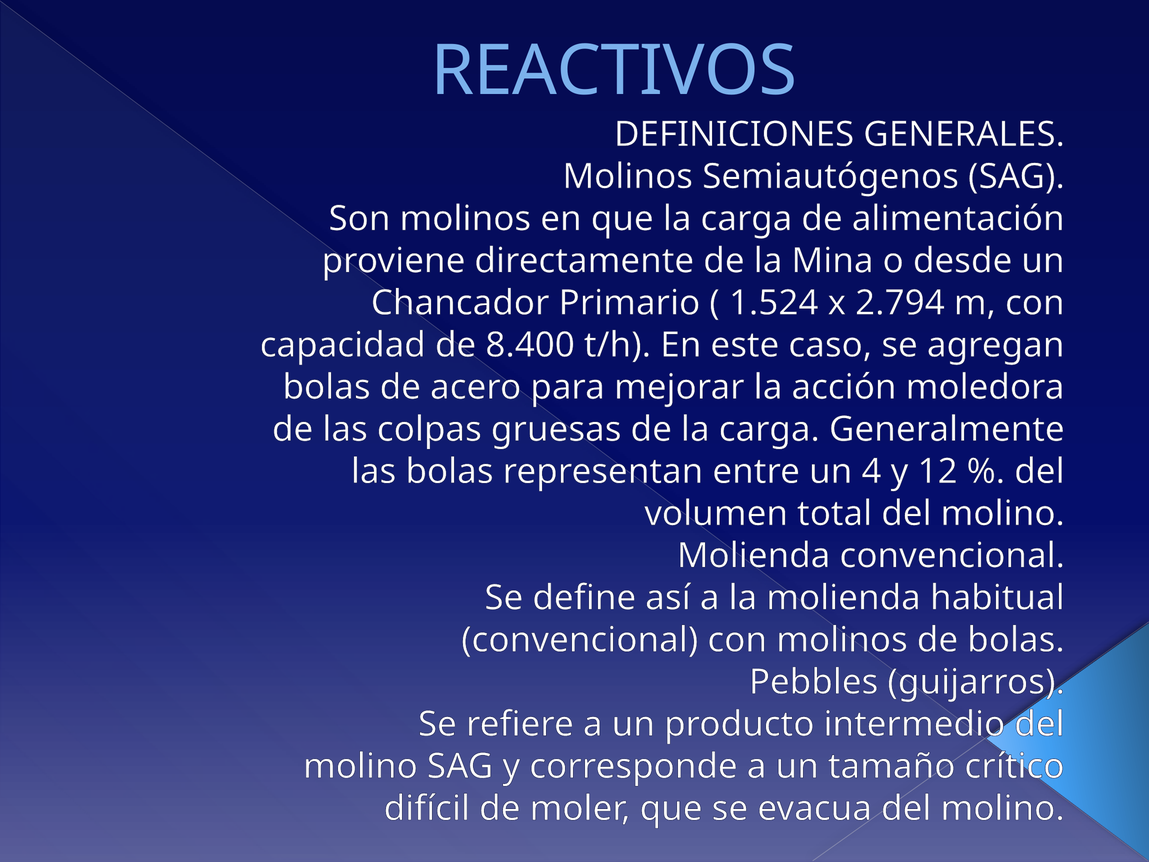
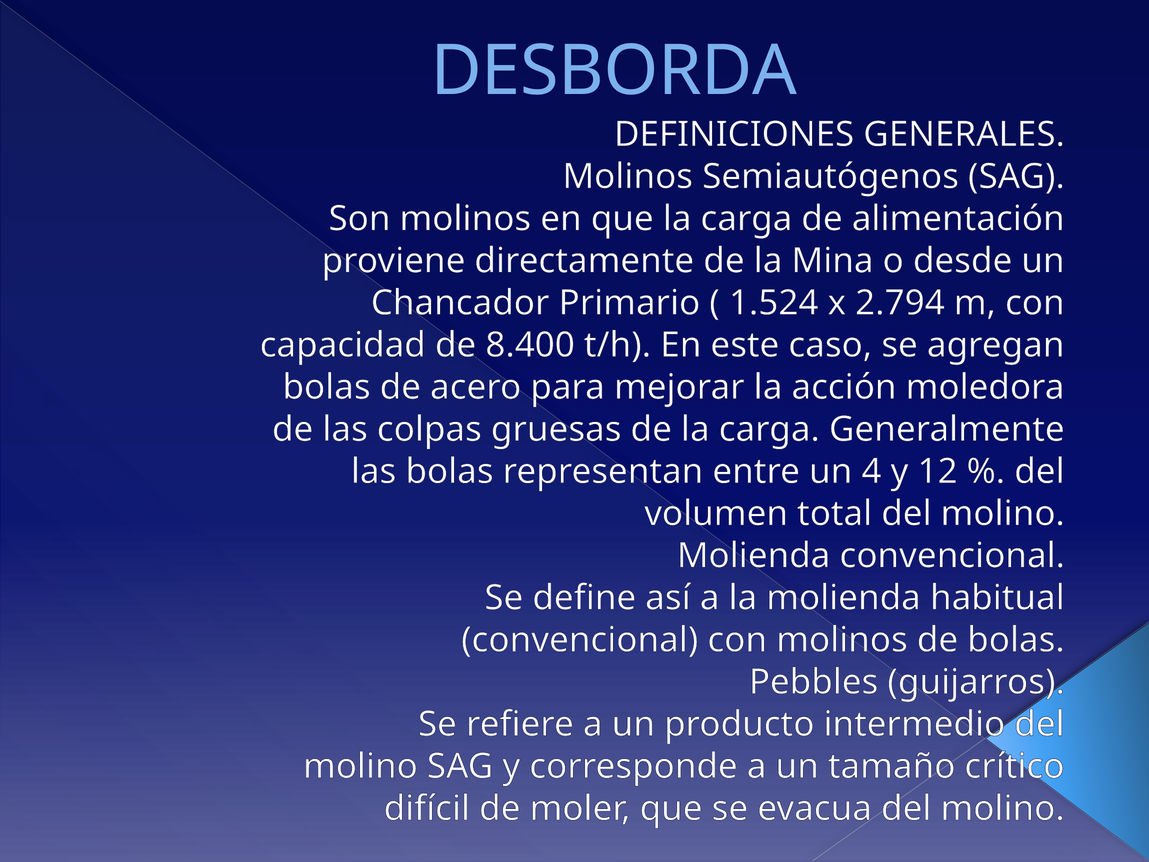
REACTIVOS: REACTIVOS -> DESBORDA
